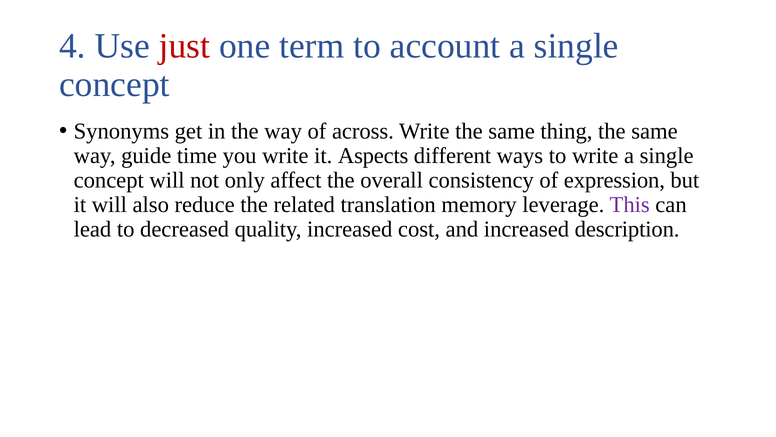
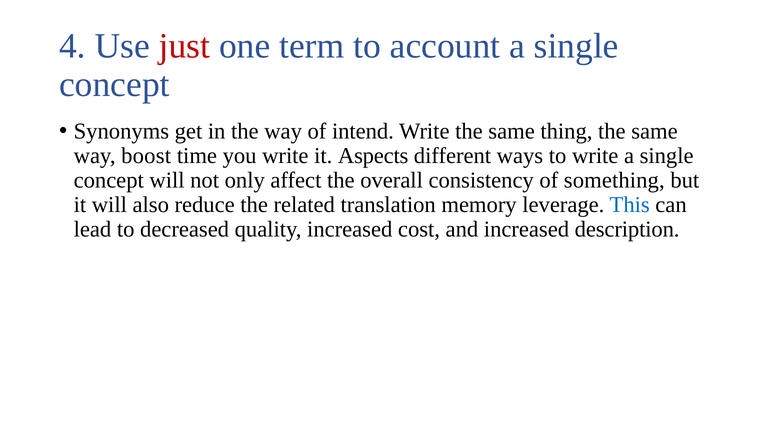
across: across -> intend
guide: guide -> boost
expression: expression -> something
This colour: purple -> blue
